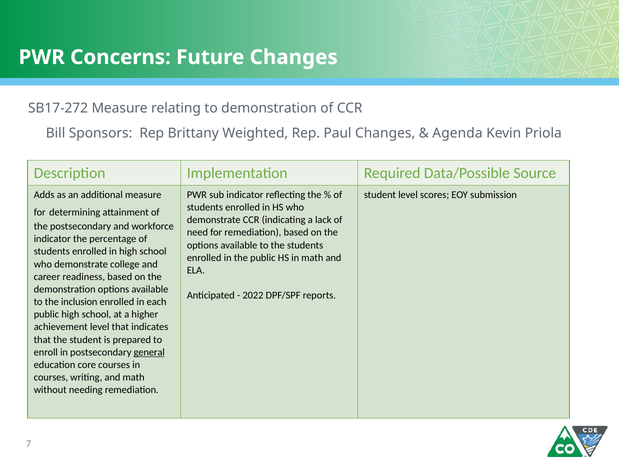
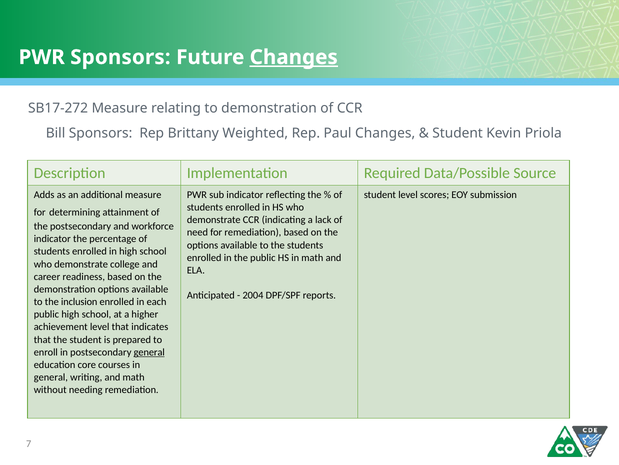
PWR Concerns: Concerns -> Sponsors
Changes at (294, 57) underline: none -> present
Agenda at (458, 133): Agenda -> Student
2022: 2022 -> 2004
courses at (51, 377): courses -> general
